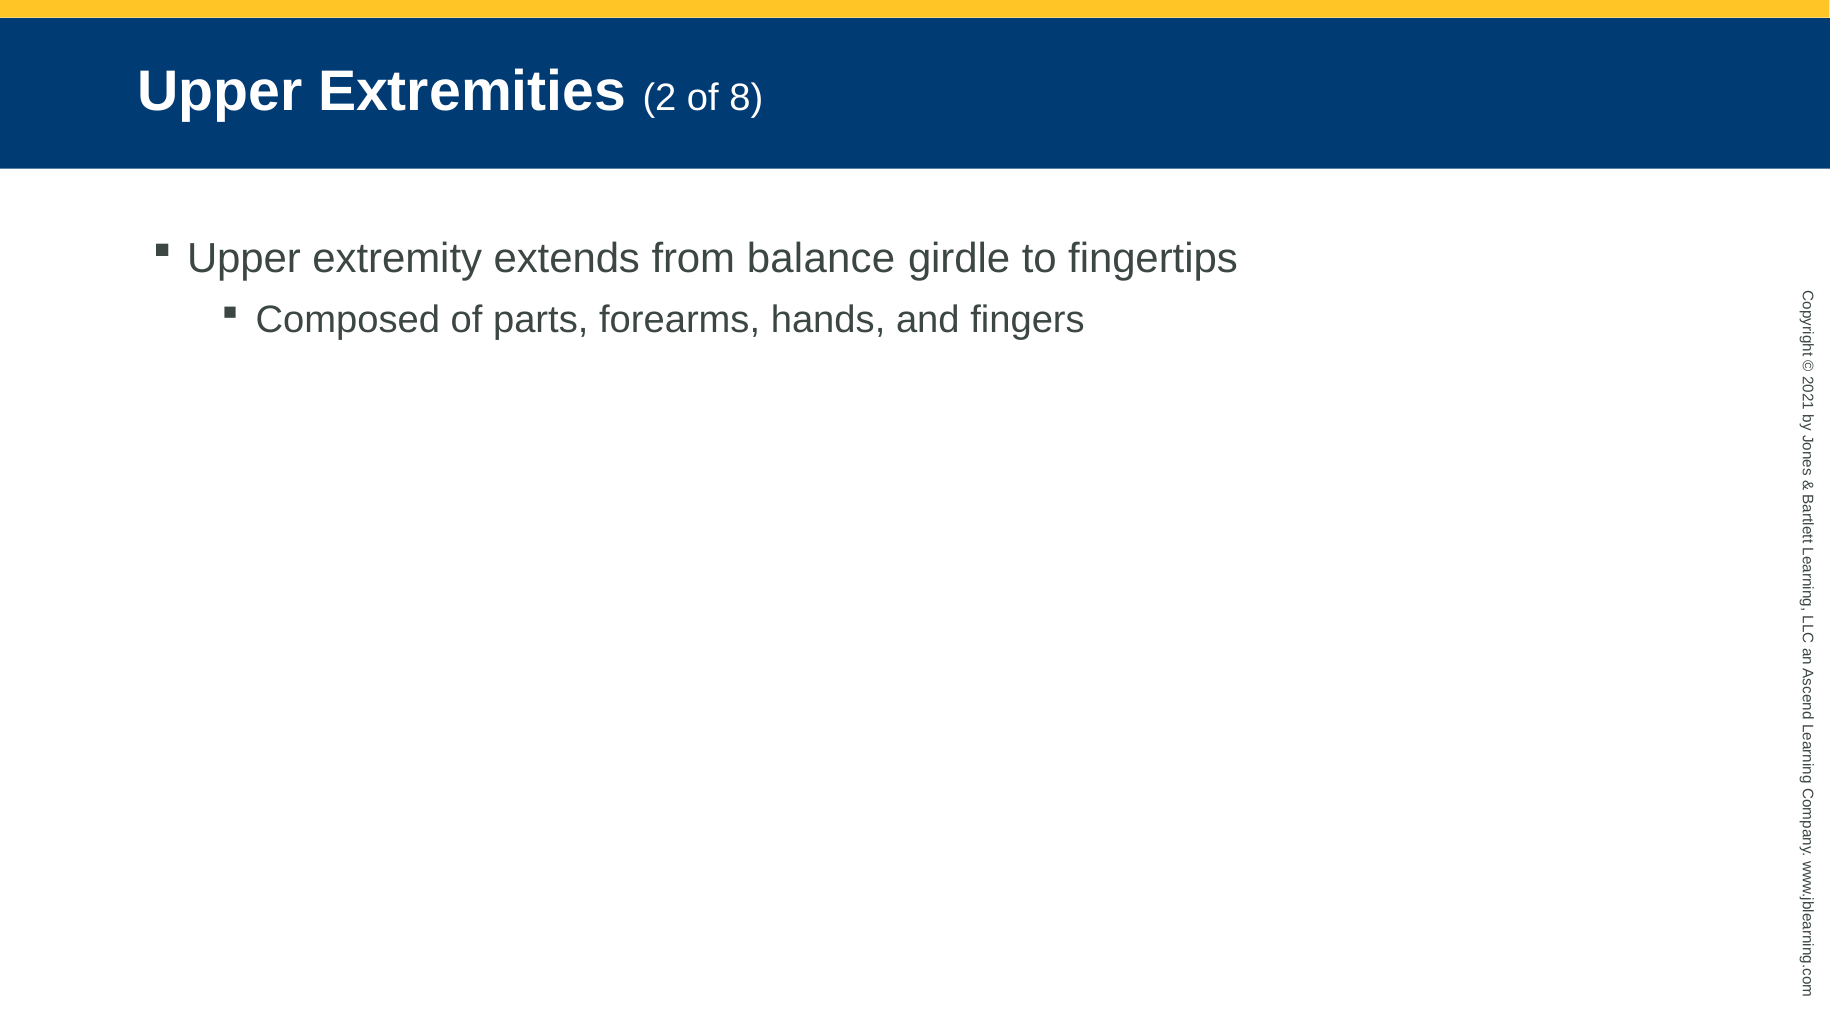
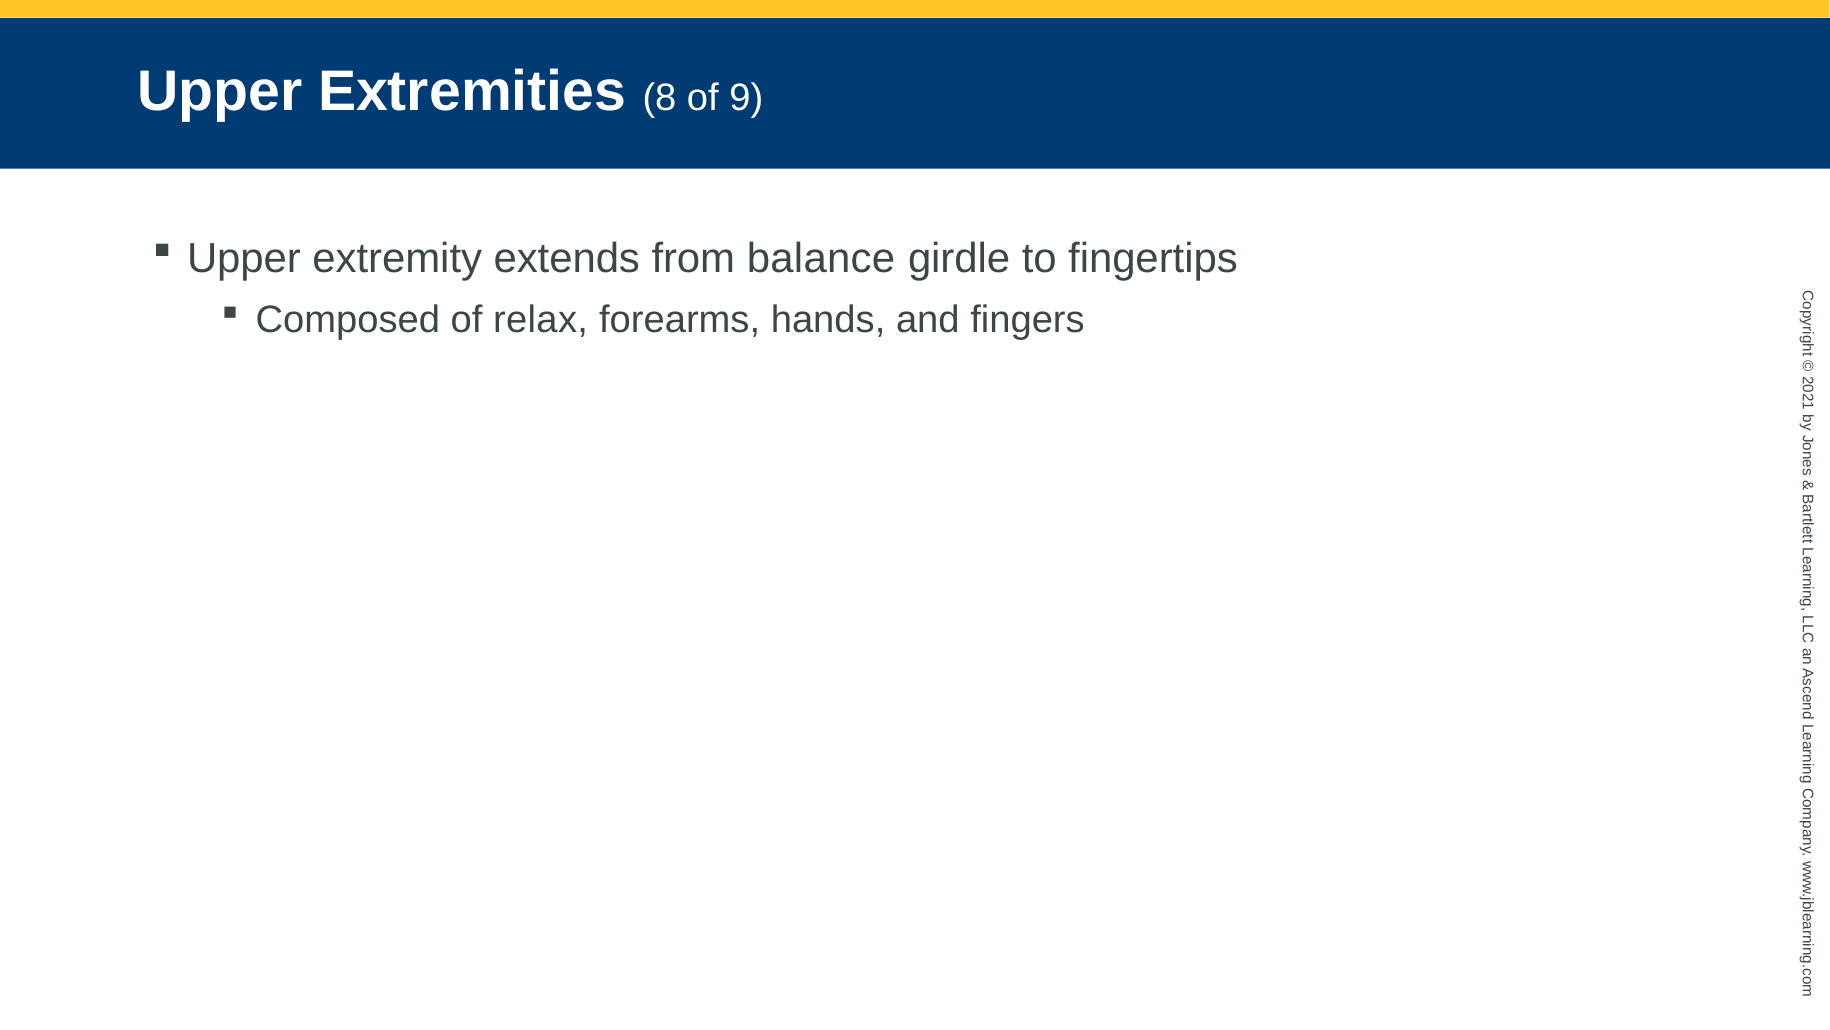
Extremities 2: 2 -> 8
8: 8 -> 9
parts: parts -> relax
